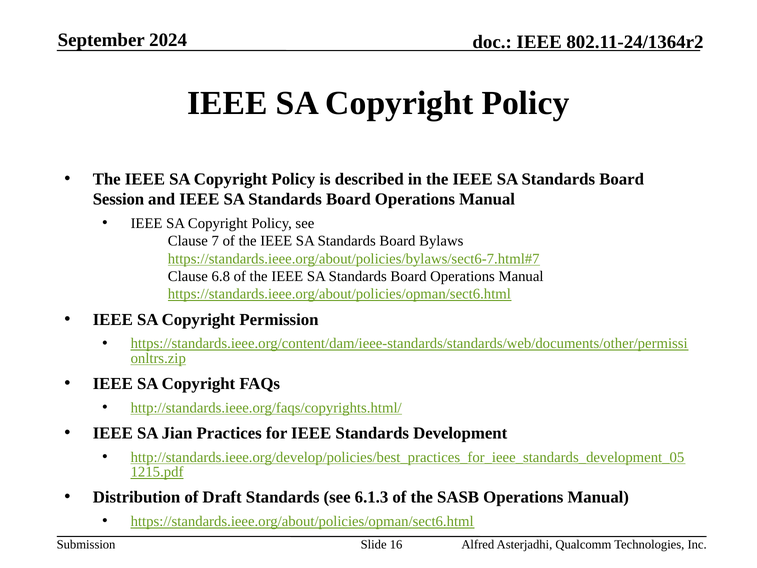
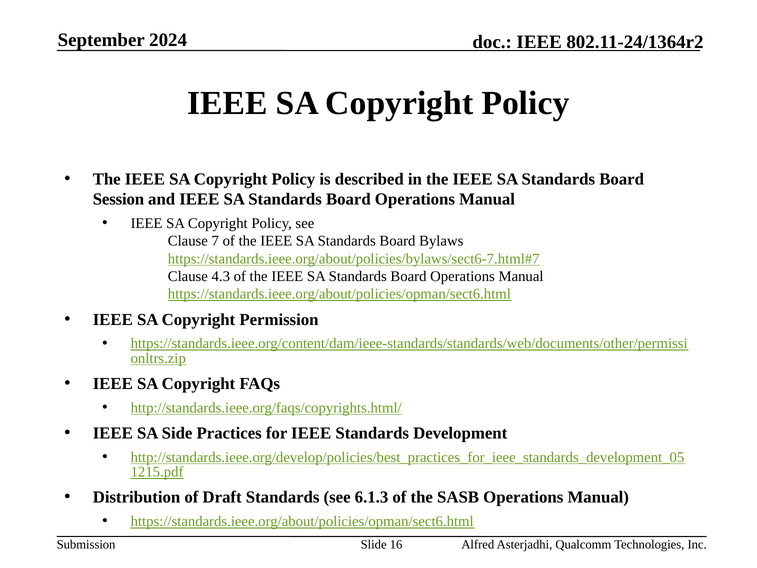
6.8: 6.8 -> 4.3
Jian: Jian -> Side
